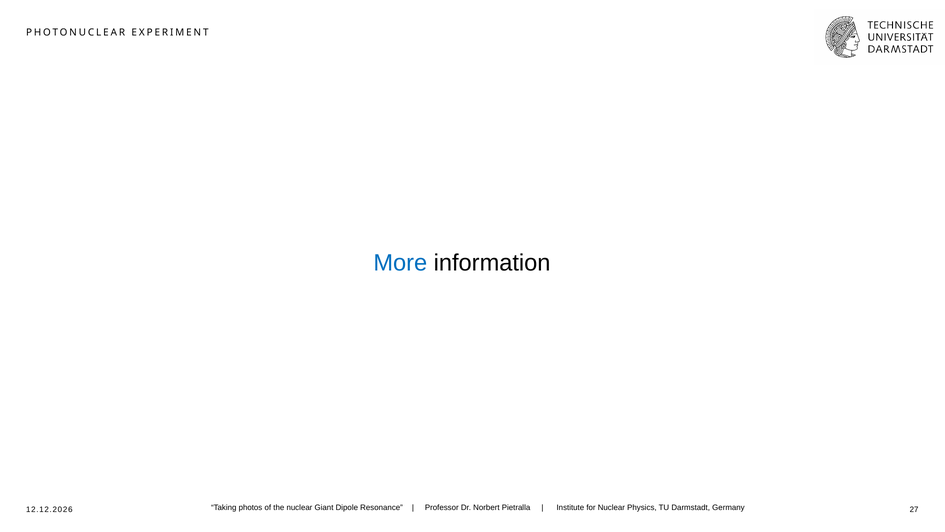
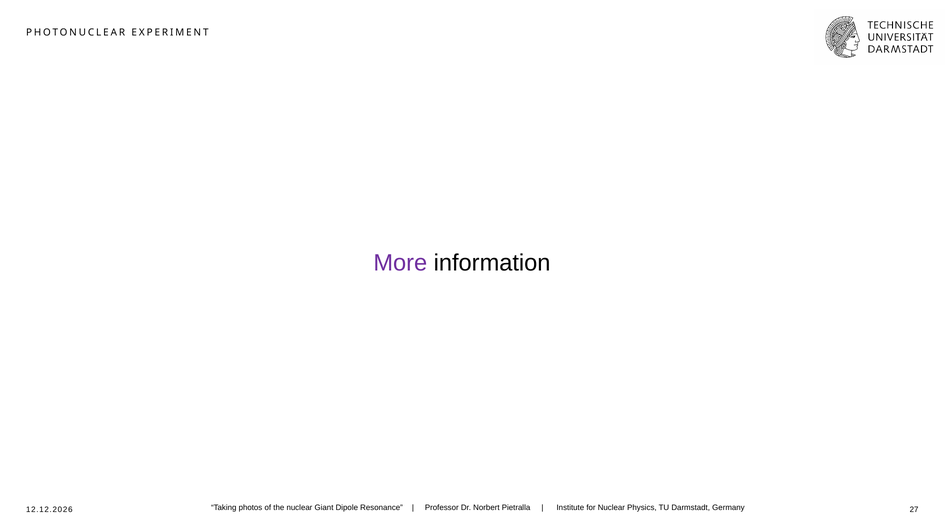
More colour: blue -> purple
